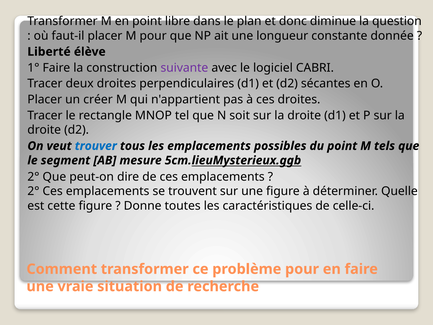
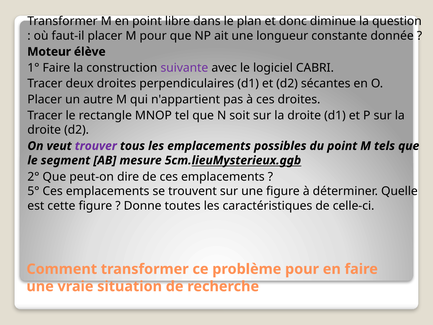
Liberté: Liberté -> Moteur
créer: créer -> autre
trouver colour: blue -> purple
2° at (33, 191): 2° -> 5°
